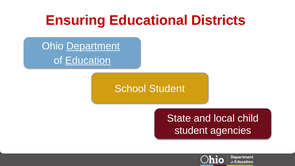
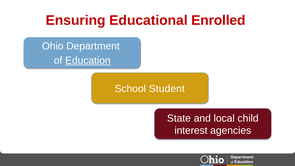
Districts: Districts -> Enrolled
Department underline: present -> none
student at (191, 131): student -> interest
